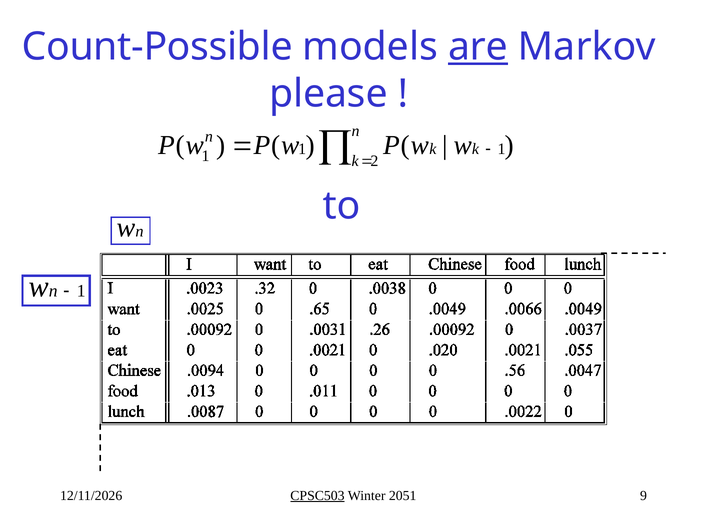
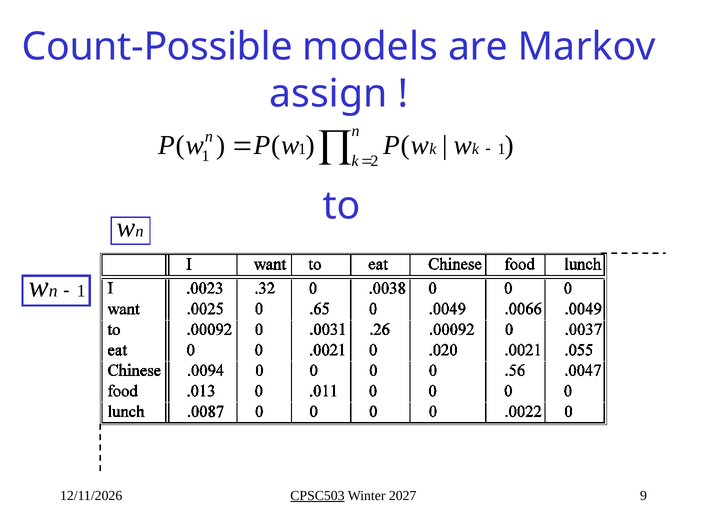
are underline: present -> none
please: please -> assign
2051: 2051 -> 2027
